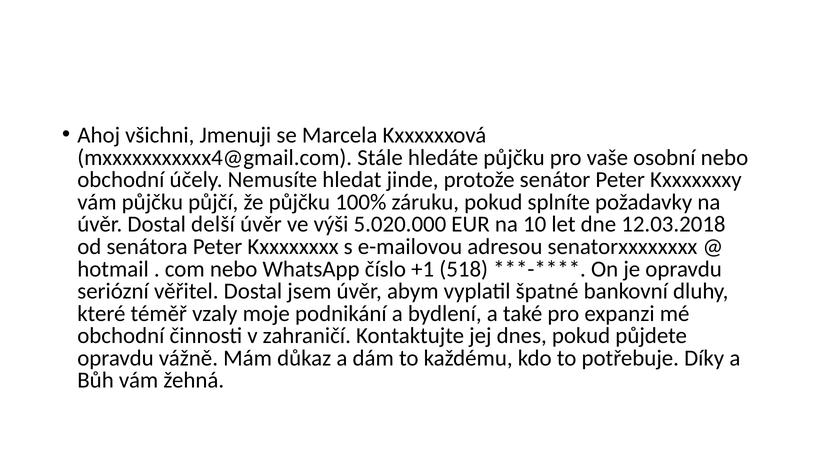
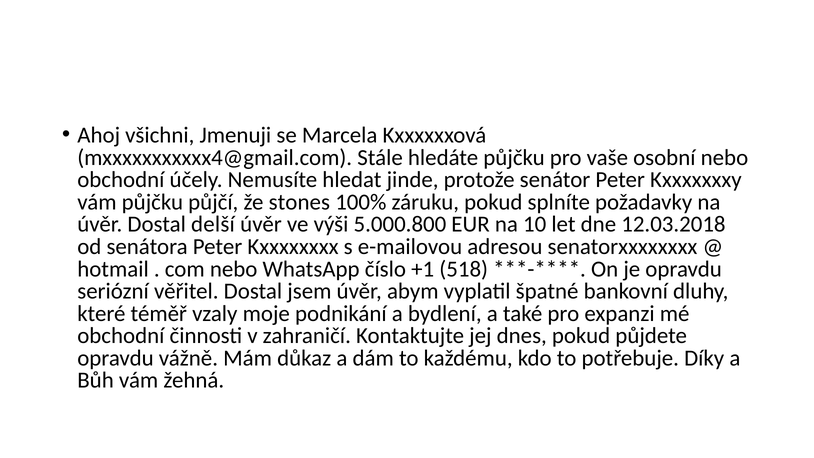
že půjčku: půjčku -> stones
5.020.000: 5.020.000 -> 5.000.800
